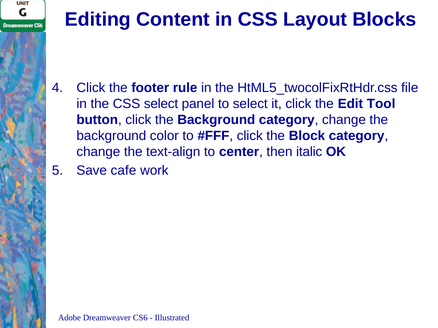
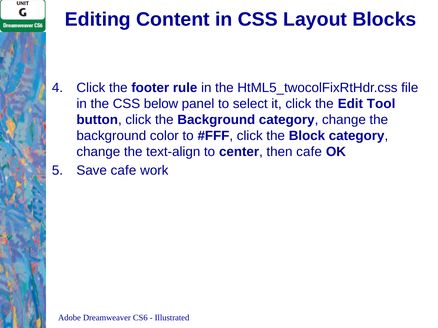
CSS select: select -> below
then italic: italic -> cafe
